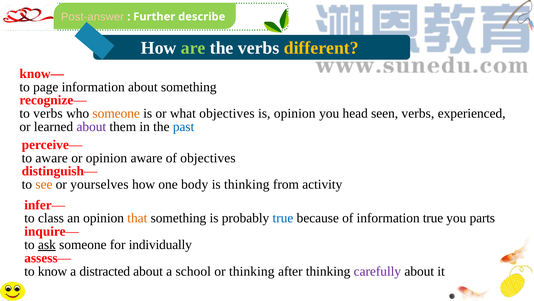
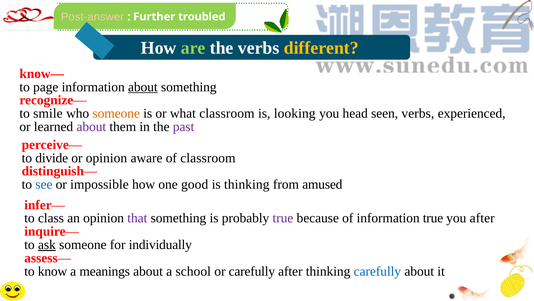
describe: describe -> troubled
about at (143, 87) underline: none -> present
to verbs: verbs -> smile
what objectives: objectives -> classroom
is opinion: opinion -> looking
past colour: blue -> purple
to aware: aware -> divide
of objectives: objectives -> classroom
see colour: orange -> blue
yourselves: yourselves -> impossible
body: body -> good
activity: activity -> amused
that colour: orange -> purple
true at (283, 218) colour: blue -> purple
you parts: parts -> after
distracted: distracted -> meanings
or thinking: thinking -> carefully
carefully at (377, 271) colour: purple -> blue
